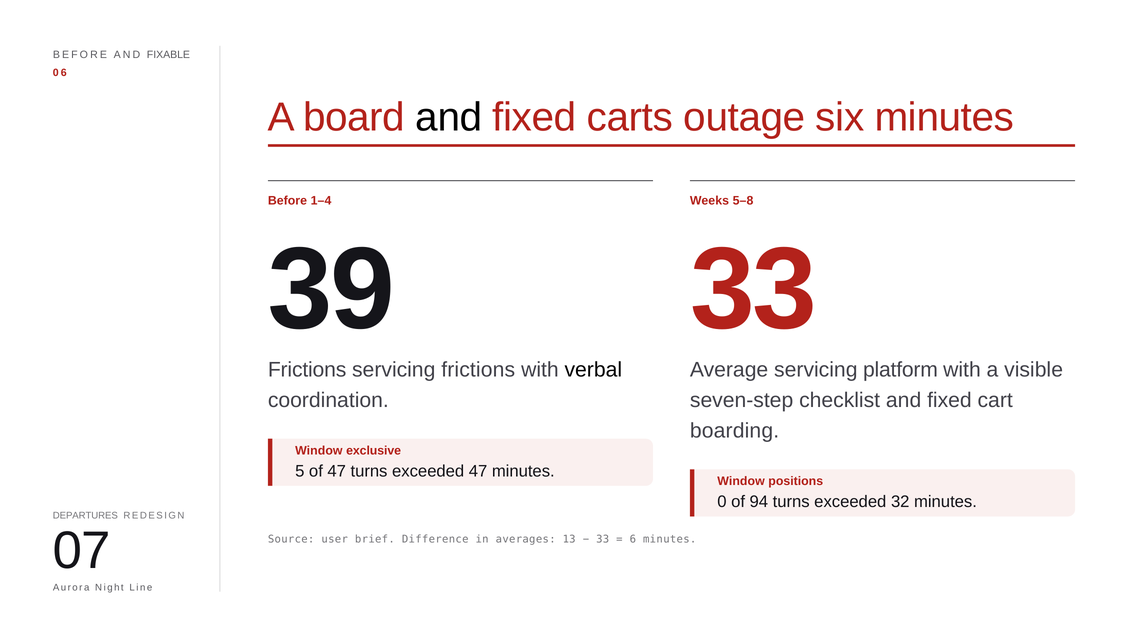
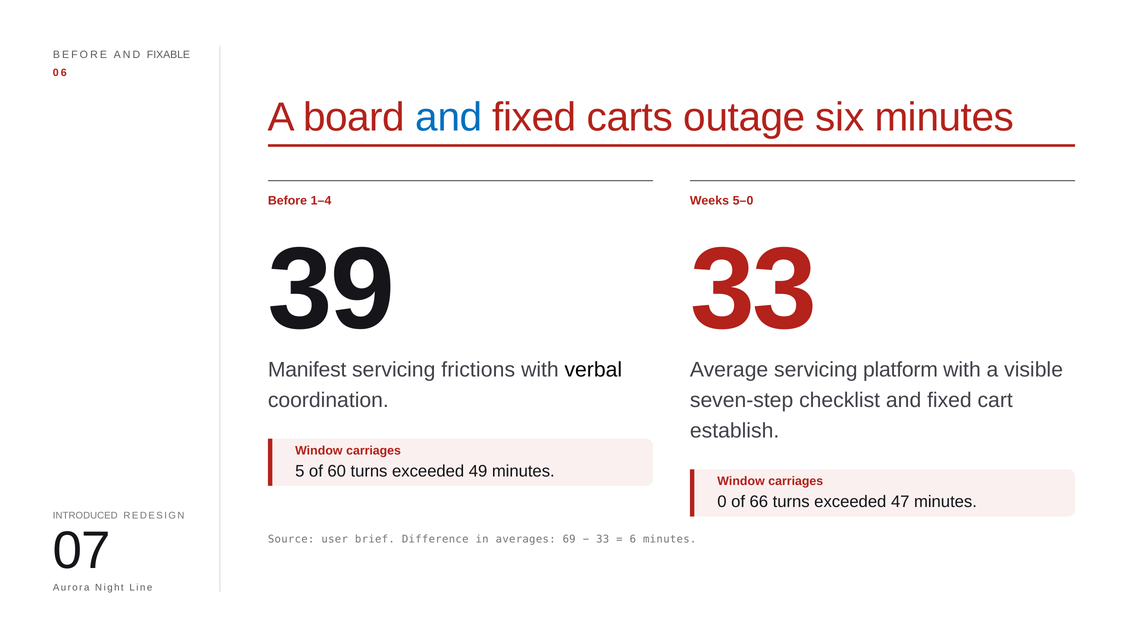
and at (449, 117) colour: black -> blue
5–8: 5–8 -> 5–0
Frictions at (307, 370): Frictions -> Manifest
boarding: boarding -> establish
exclusive at (374, 451): exclusive -> carriages
of 47: 47 -> 60
exceeded 47: 47 -> 49
positions at (796, 482): positions -> carriages
94: 94 -> 66
32: 32 -> 47
DEPARTURES: DEPARTURES -> INTRODUCED
13: 13 -> 69
